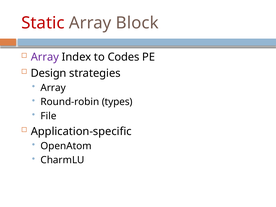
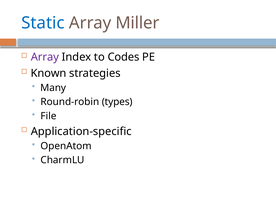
Static colour: red -> blue
Block: Block -> Miller
Design: Design -> Known
Array at (53, 88): Array -> Many
